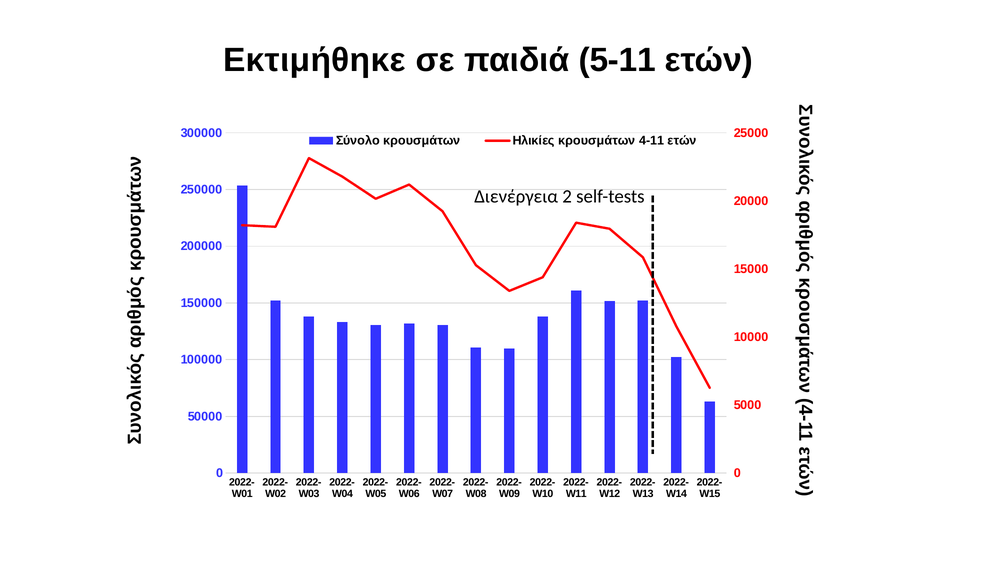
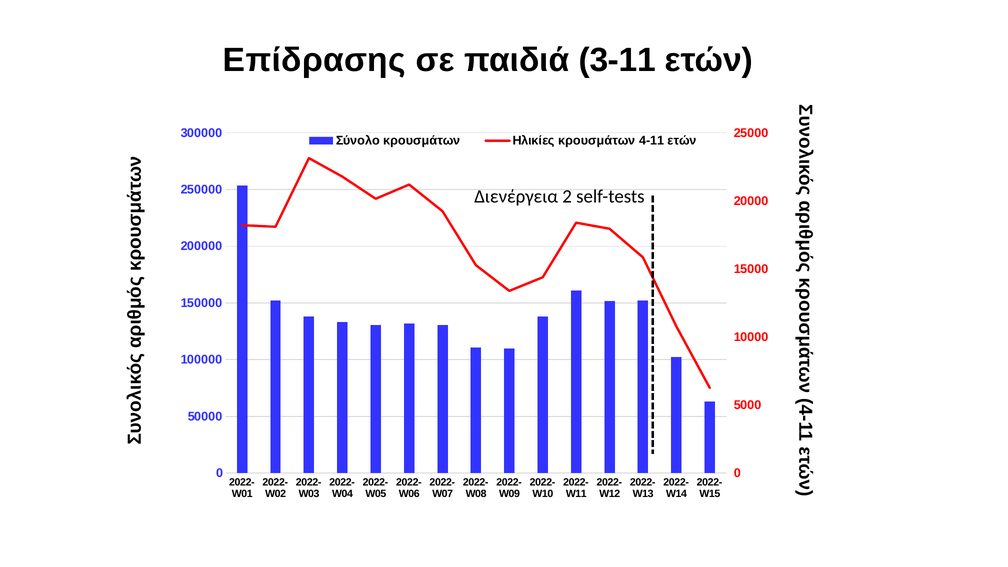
Εκτιμήθηκε: Εκτιμήθηκε -> Επίδρασης
5-11: 5-11 -> 3-11
